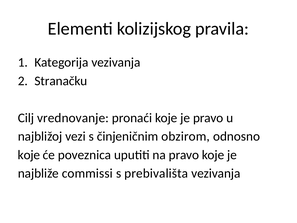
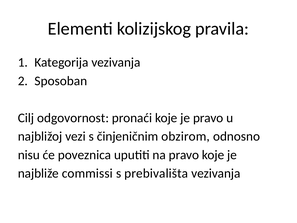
Stranačku: Stranačku -> Sposoban
vrednovanje: vrednovanje -> odgovornost
koje at (29, 155): koje -> nisu
